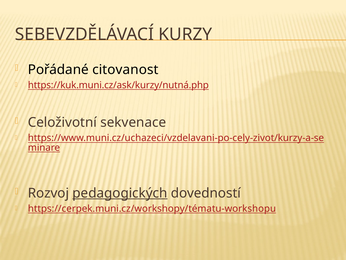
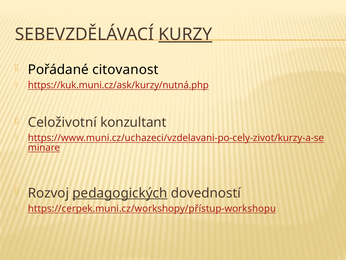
KURZY underline: none -> present
sekvenace: sekvenace -> konzultant
https://cerpek.muni.cz/workshopy/tématu-workshopu: https://cerpek.muni.cz/workshopy/tématu-workshopu -> https://cerpek.muni.cz/workshopy/přístup-workshopu
